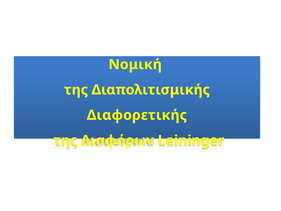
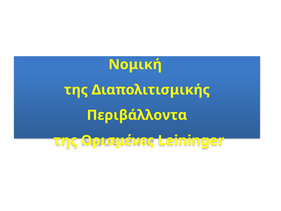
Διαφορετικής: Διαφορετικής -> Περιβάλλοντα
Διαφόρων: Διαφόρων -> Ορισμένες
